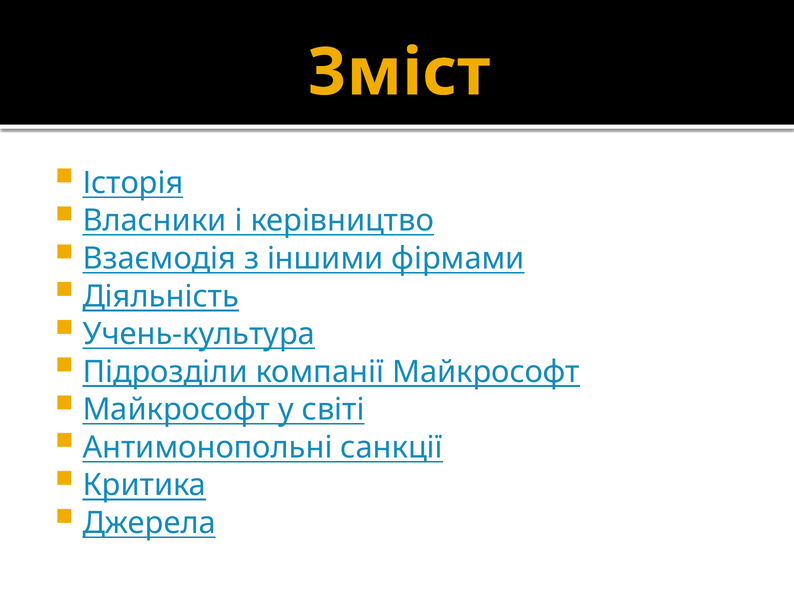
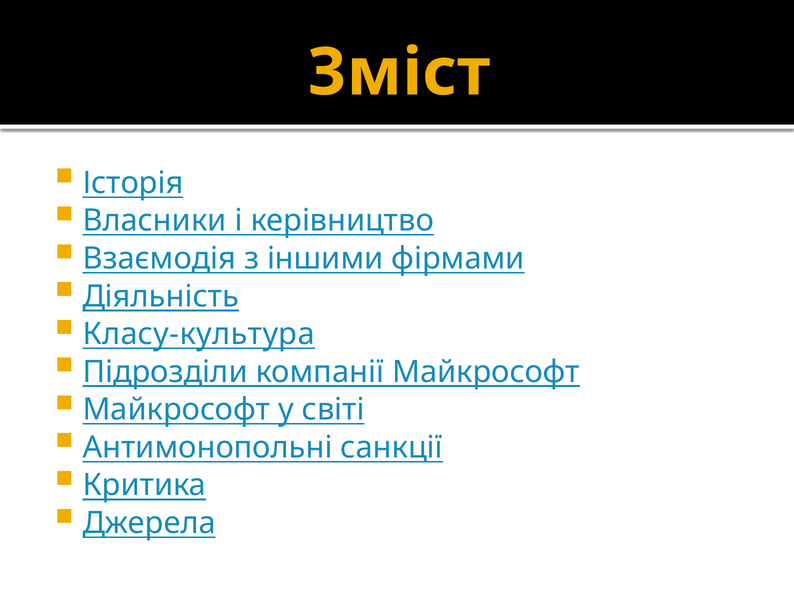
Учень-культура: Учень-культура -> Класу-культура
